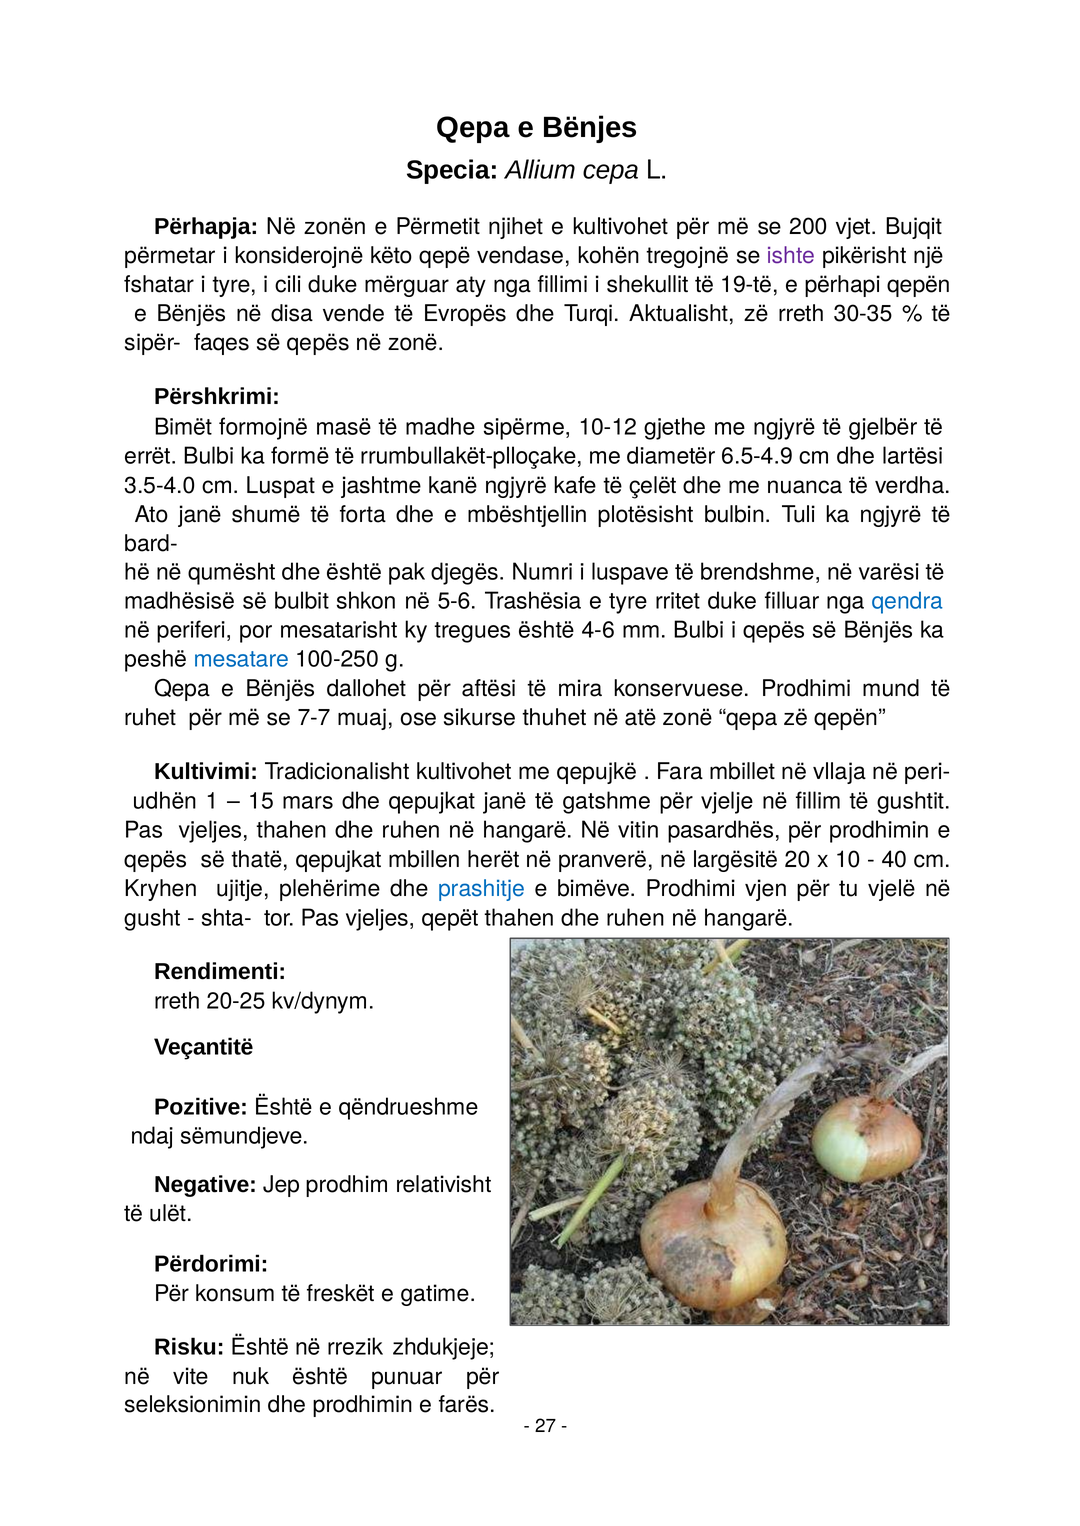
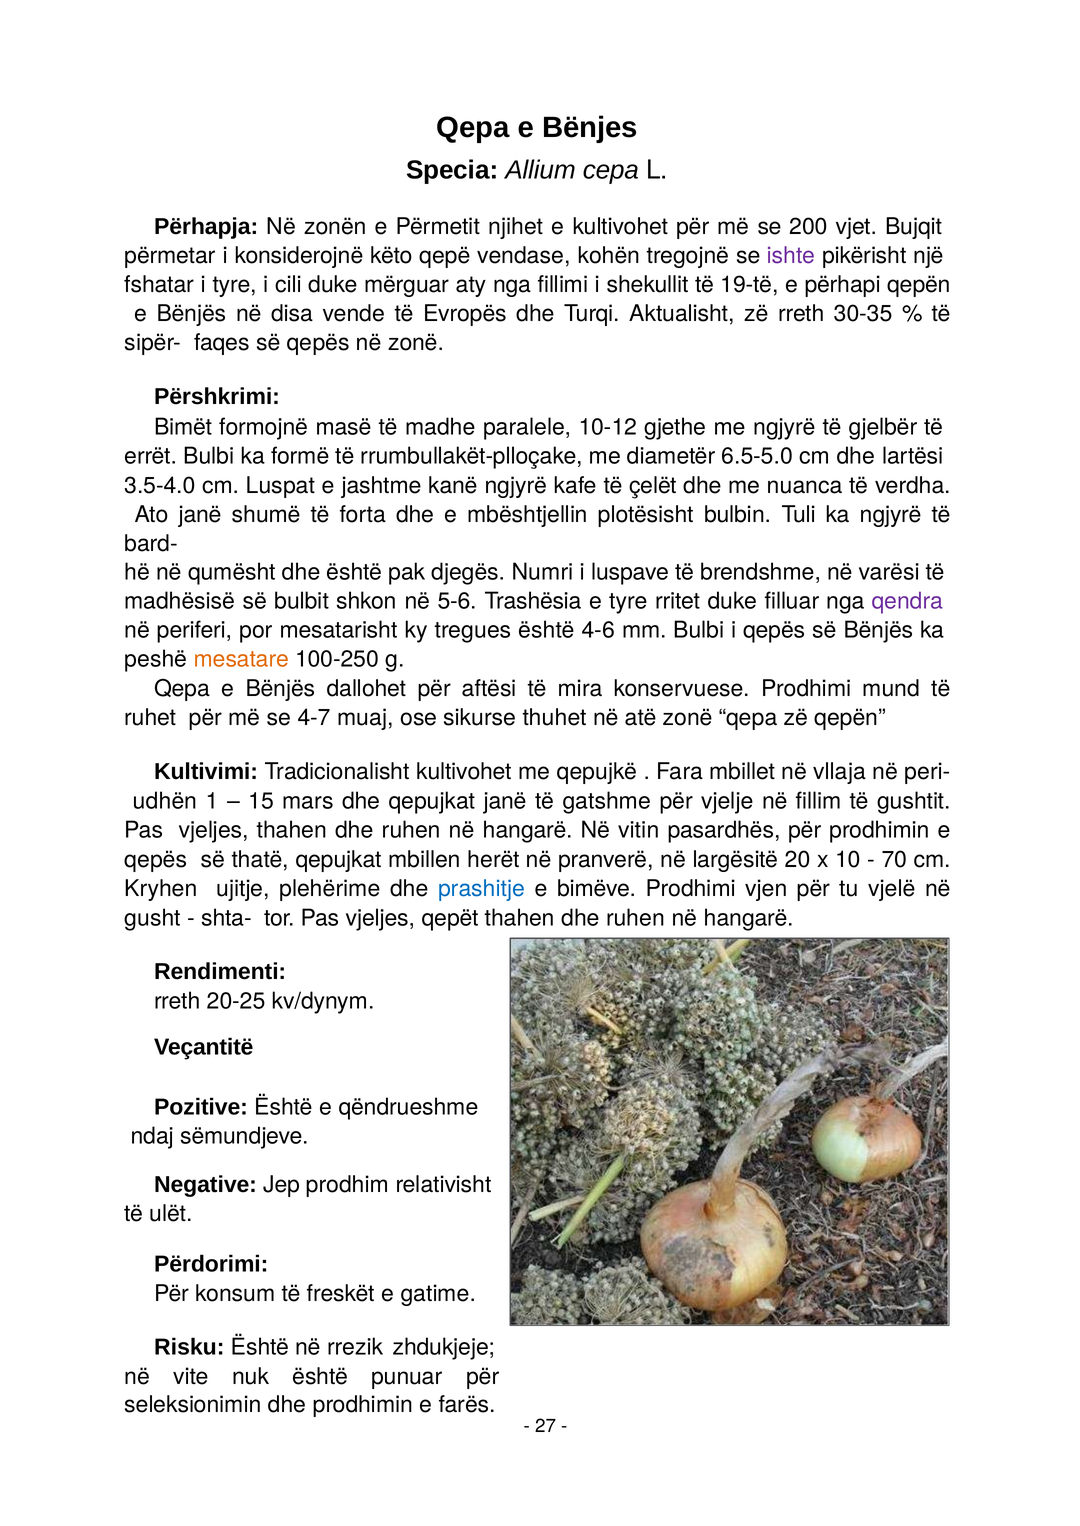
sipërme: sipërme -> paralele
6.5-4.9: 6.5-4.9 -> 6.5-5.0
qendra colour: blue -> purple
mesatare colour: blue -> orange
7-7: 7-7 -> 4-7
40: 40 -> 70
